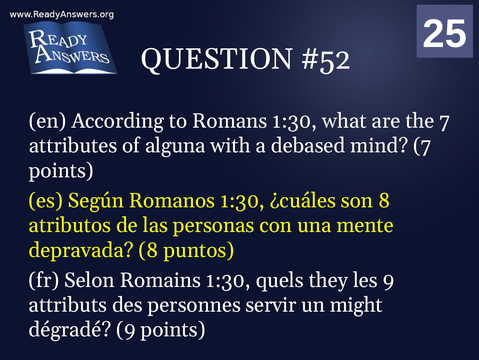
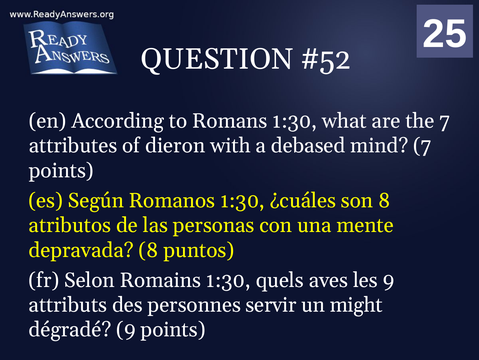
alguna: alguna -> dieron
they: they -> aves
